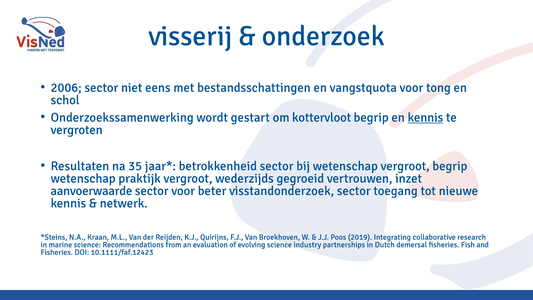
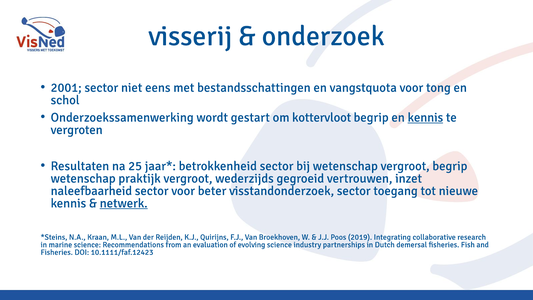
2006: 2006 -> 2001
35: 35 -> 25
aanvoerwaarde: aanvoerwaarde -> naleefbaarheid
netwerk underline: none -> present
